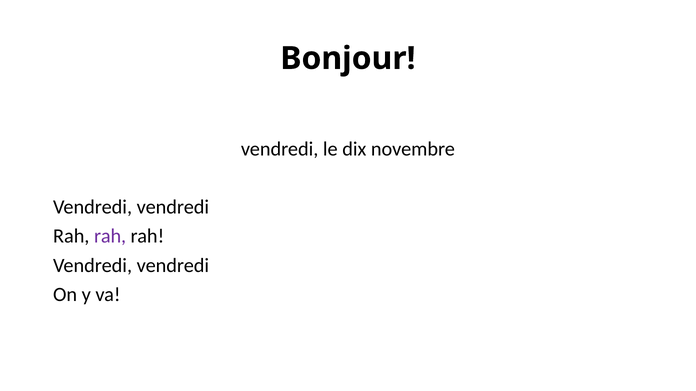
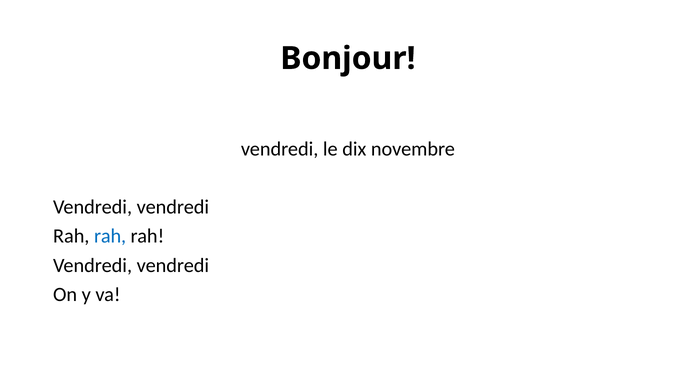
rah at (110, 237) colour: purple -> blue
